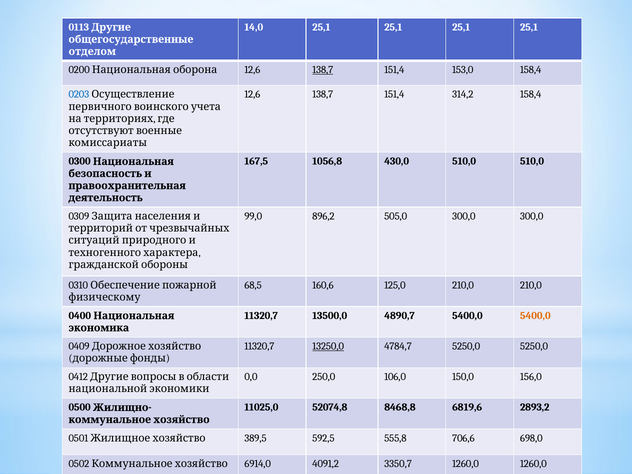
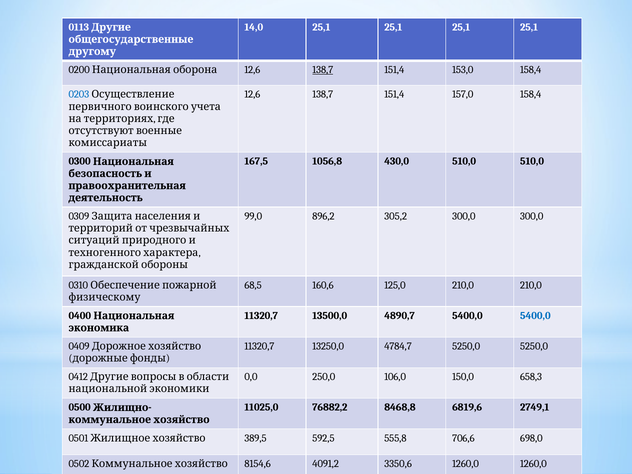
отделом: отделом -> другому
314,2: 314,2 -> 157,0
505,0: 505,0 -> 305,2
5400,0 at (535, 316) colour: orange -> blue
13250,0 underline: present -> none
156,0: 156,0 -> 658,3
52074,8: 52074,8 -> 76882,2
2893,2: 2893,2 -> 2749,1
6914,0: 6914,0 -> 8154,6
3350,7: 3350,7 -> 3350,6
